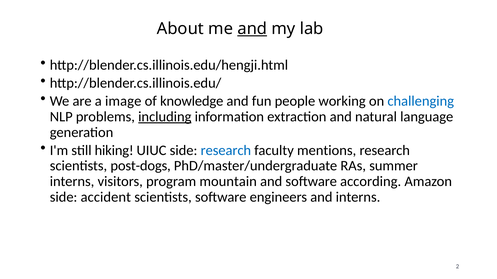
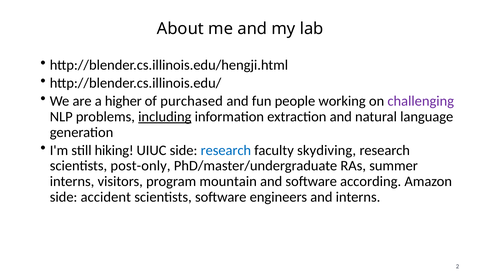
and at (252, 29) underline: present -> none
image: image -> higher
knowledge: knowledge -> purchased
challenging colour: blue -> purple
mentions: mentions -> skydiving
post-dogs: post-dogs -> post-only
